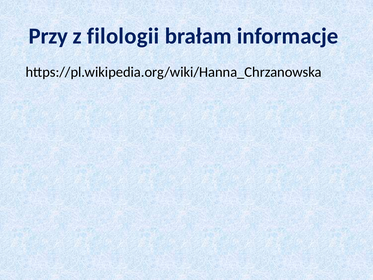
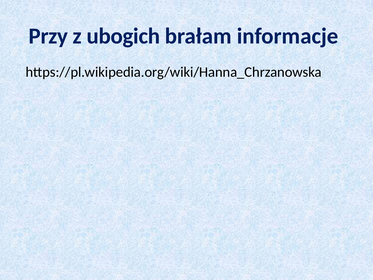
filologii: filologii -> ubogich
